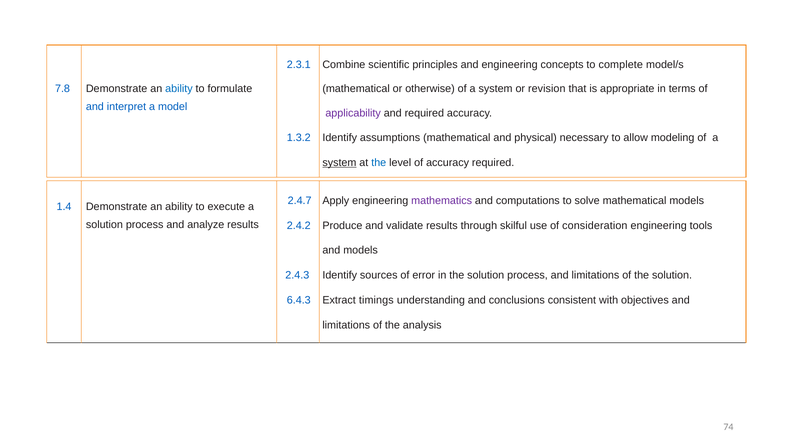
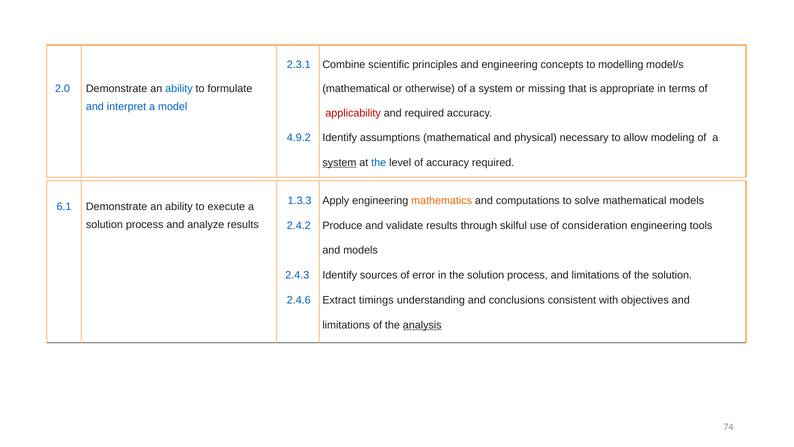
complete: complete -> modelling
7.8: 7.8 -> 2.0
revision: revision -> missing
applicability colour: purple -> red
1.3.2: 1.3.2 -> 4.9.2
2.4.7: 2.4.7 -> 1.3.3
mathematics colour: purple -> orange
1.4: 1.4 -> 6.1
6.4.3: 6.4.3 -> 2.4.6
analysis underline: none -> present
